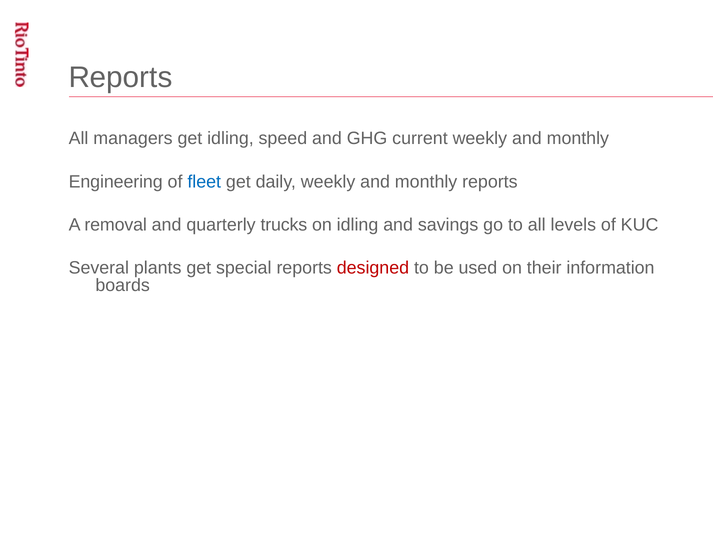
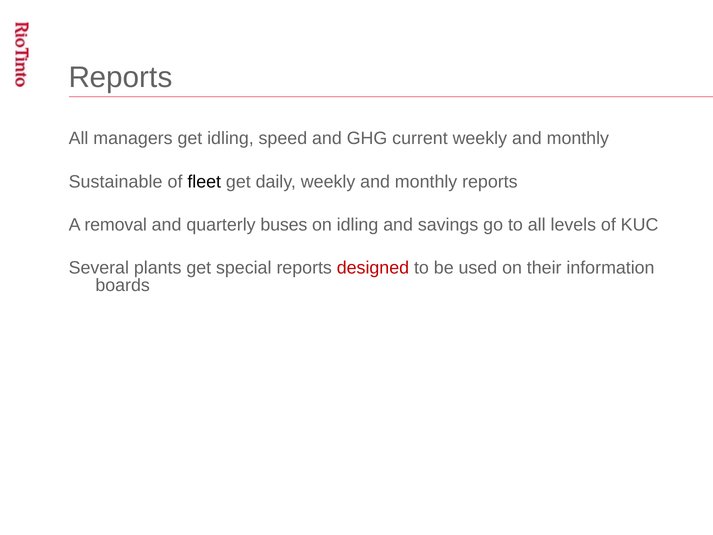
Engineering: Engineering -> Sustainable
fleet colour: blue -> black
trucks: trucks -> buses
